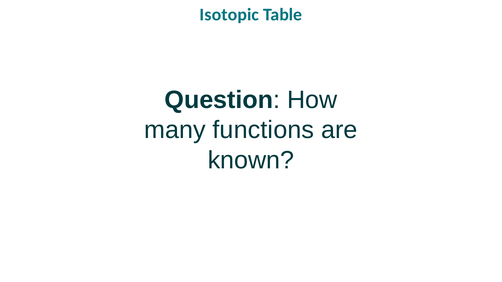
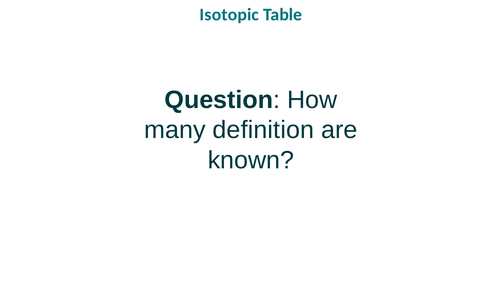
functions: functions -> definition
